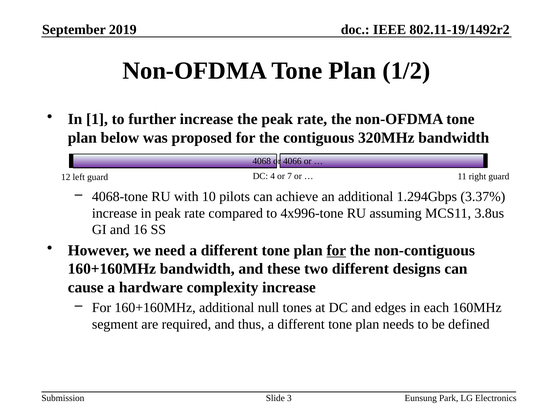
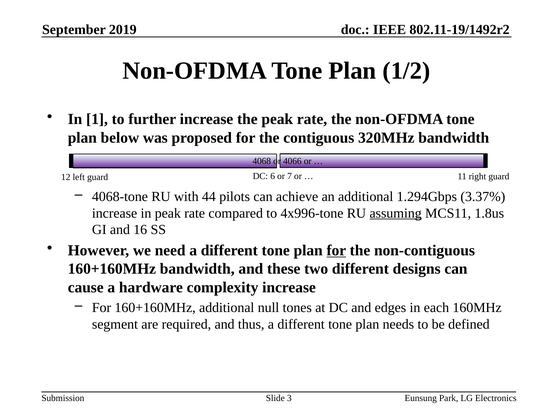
4: 4 -> 6
10: 10 -> 44
assuming underline: none -> present
3.8us: 3.8us -> 1.8us
